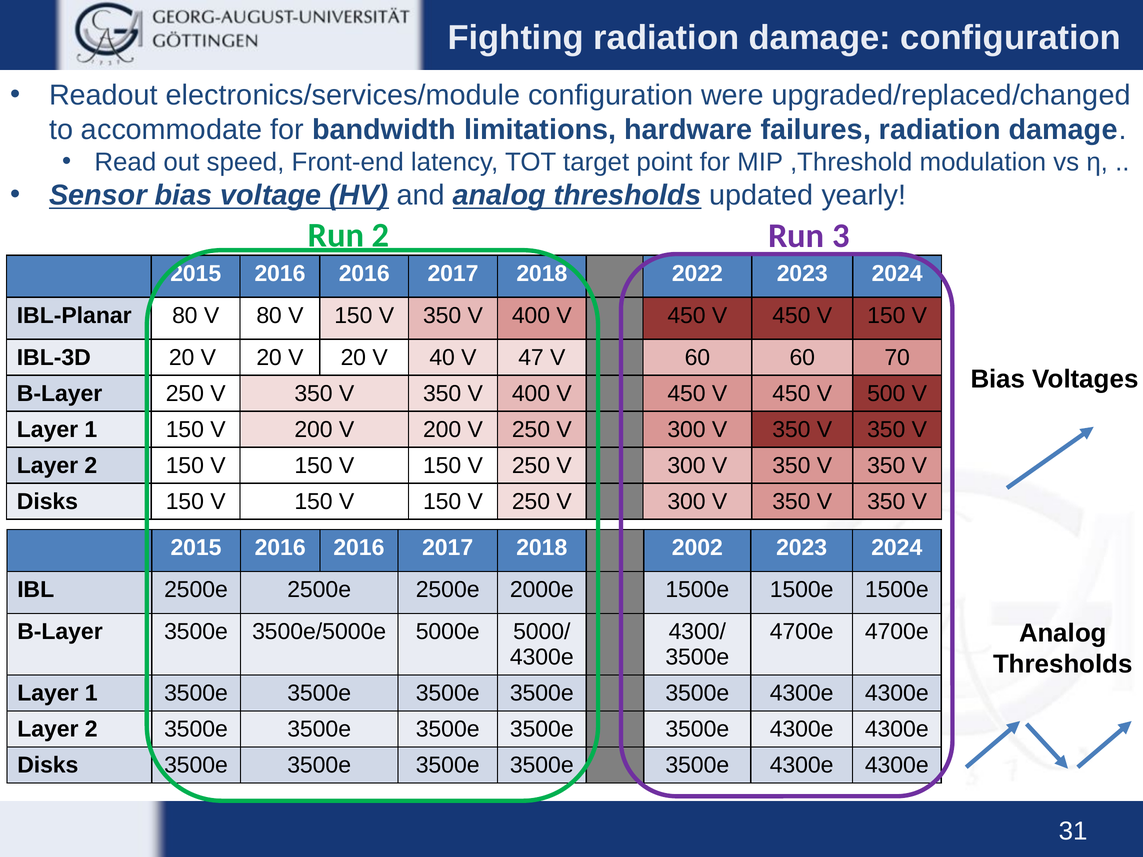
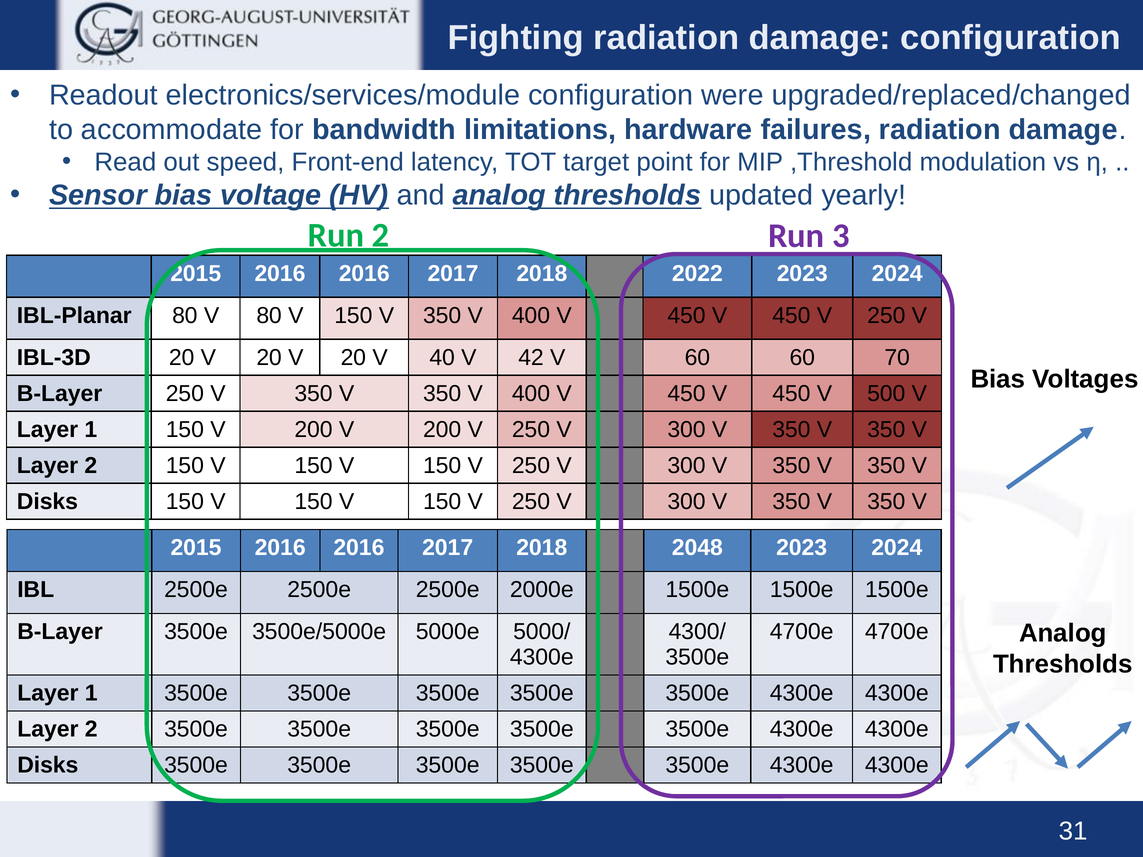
450 V 150: 150 -> 250
47: 47 -> 42
2002: 2002 -> 2048
